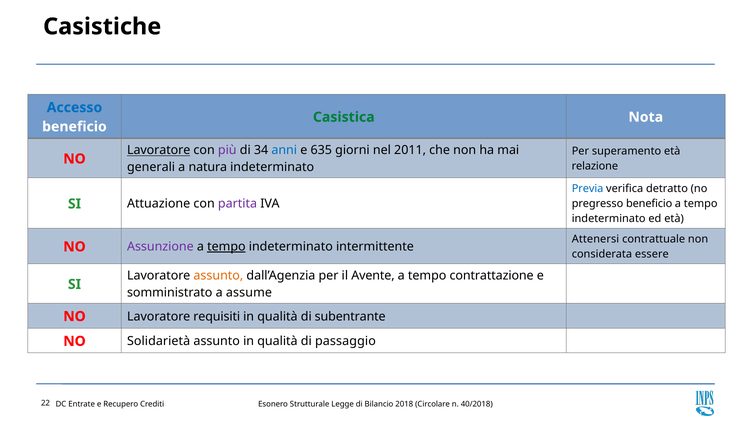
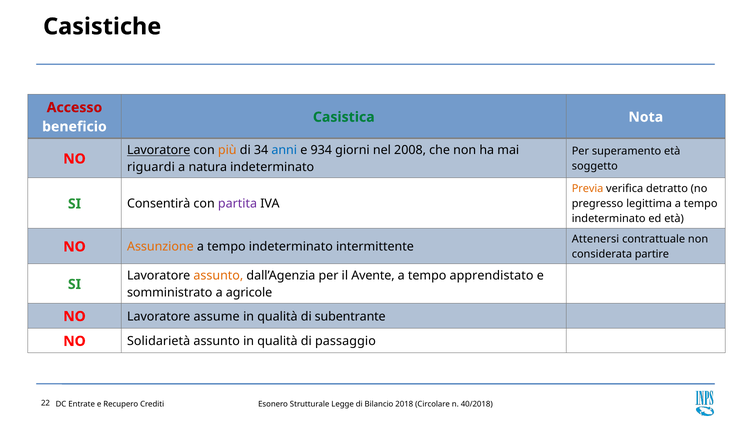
Accesso colour: blue -> red
più colour: purple -> orange
635: 635 -> 934
2011: 2011 -> 2008
relazione: relazione -> soggetto
generali: generali -> riguardi
Previa colour: blue -> orange
pregresso beneficio: beneficio -> legittima
Attuazione: Attuazione -> Consentirà
Assunzione colour: purple -> orange
tempo at (226, 247) underline: present -> none
essere: essere -> partire
contrattazione: contrattazione -> apprendistato
assume: assume -> agricole
requisiti: requisiti -> assume
